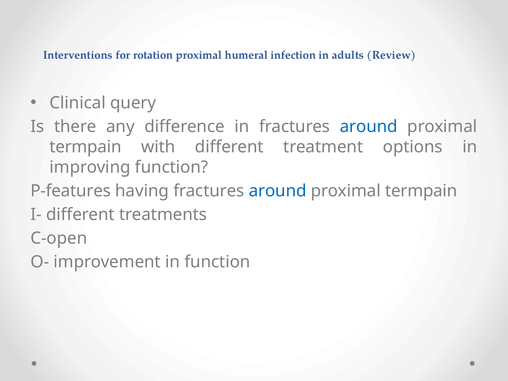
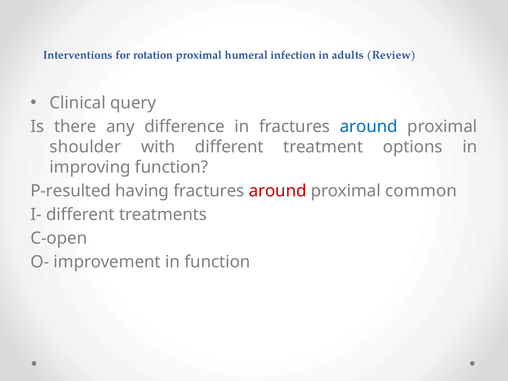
termpain at (86, 147): termpain -> shoulder
P-features: P-features -> P-resulted
around at (278, 191) colour: blue -> red
termpain at (421, 191): termpain -> common
